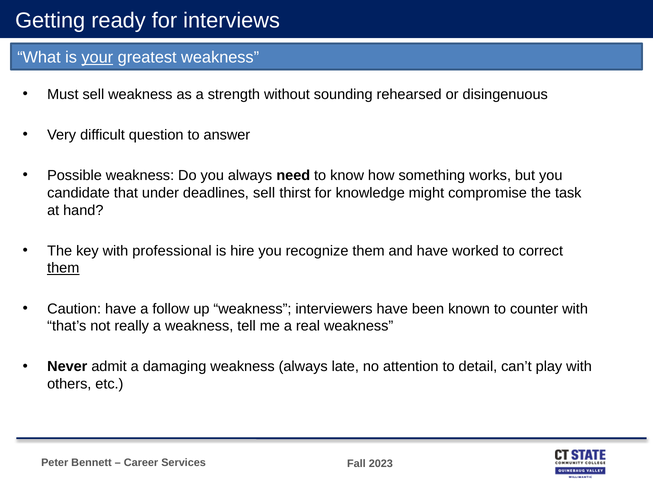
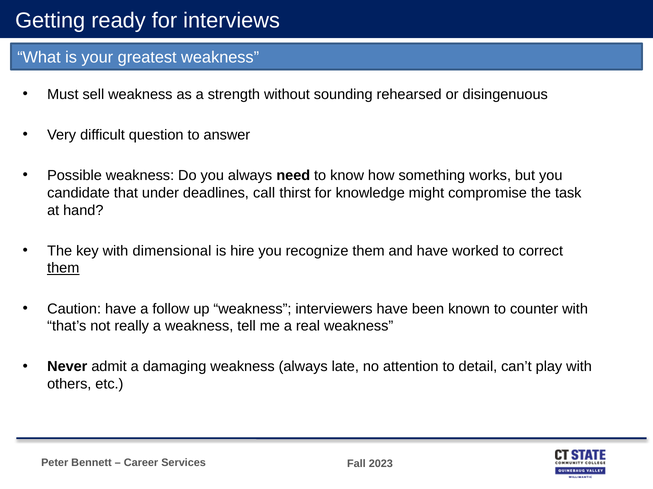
your underline: present -> none
deadlines sell: sell -> call
professional: professional -> dimensional
